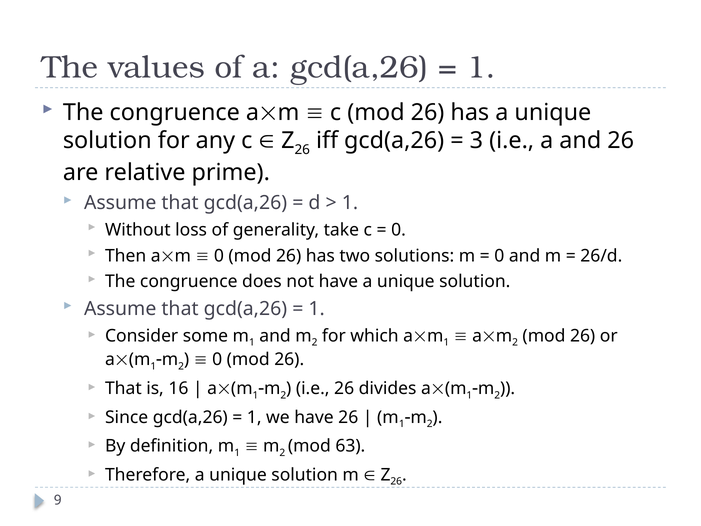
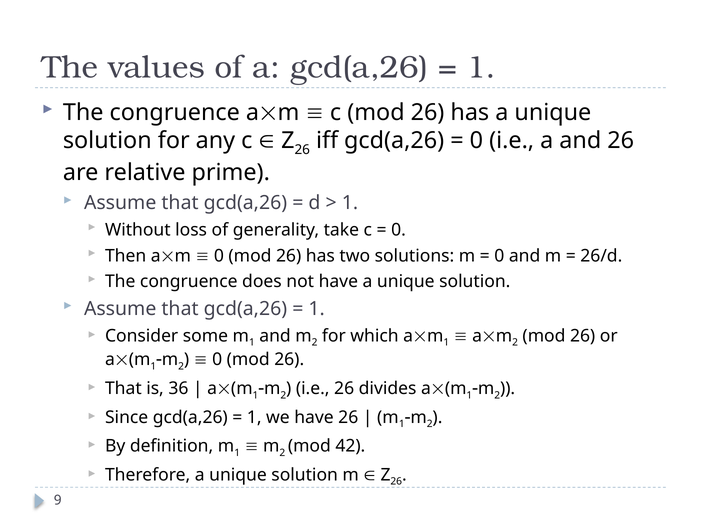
3 at (476, 141): 3 -> 0
16: 16 -> 36
63: 63 -> 42
